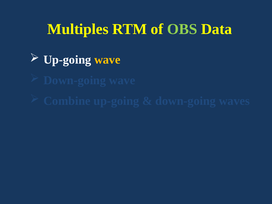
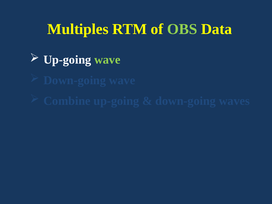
wave at (107, 60) colour: yellow -> light green
